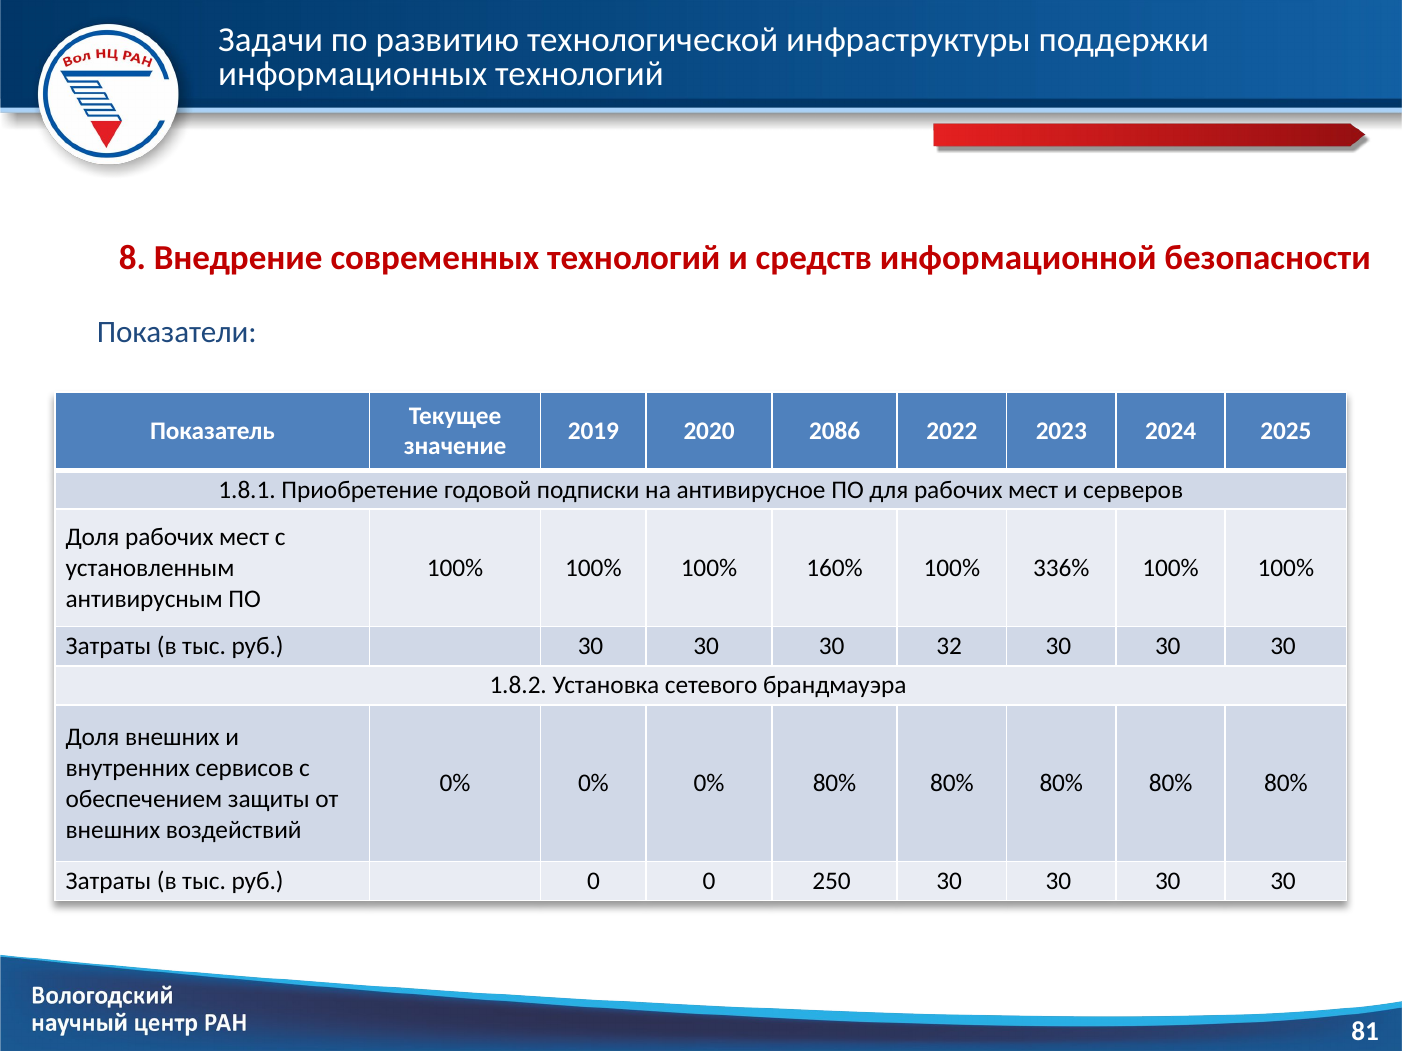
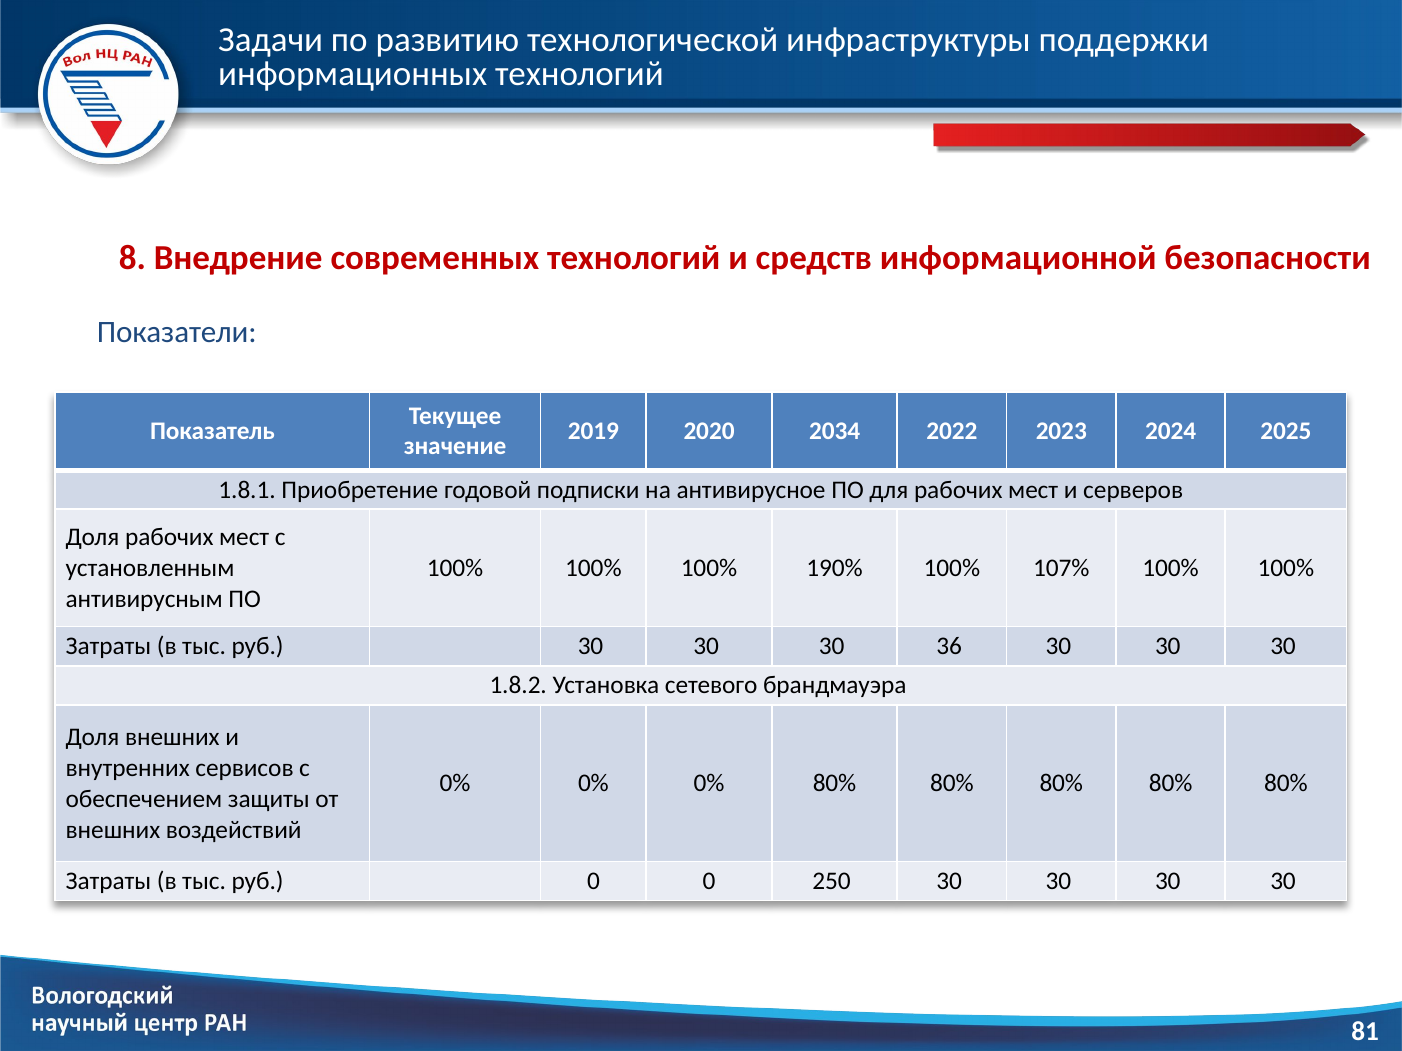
2086: 2086 -> 2034
160%: 160% -> 190%
336%: 336% -> 107%
32: 32 -> 36
